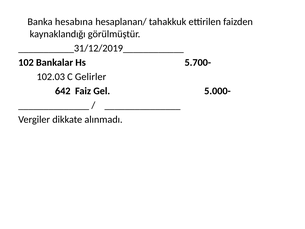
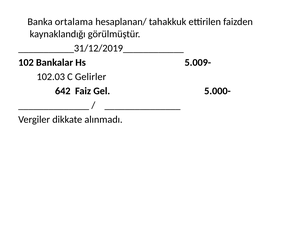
hesabına: hesabına -> ortalama
5.700-: 5.700- -> 5.009-
